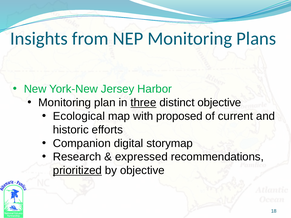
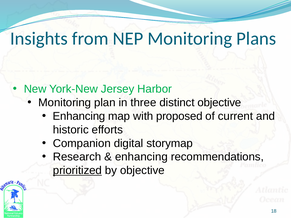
three underline: present -> none
Ecological at (79, 116): Ecological -> Enhancing
expressed at (141, 157): expressed -> enhancing
